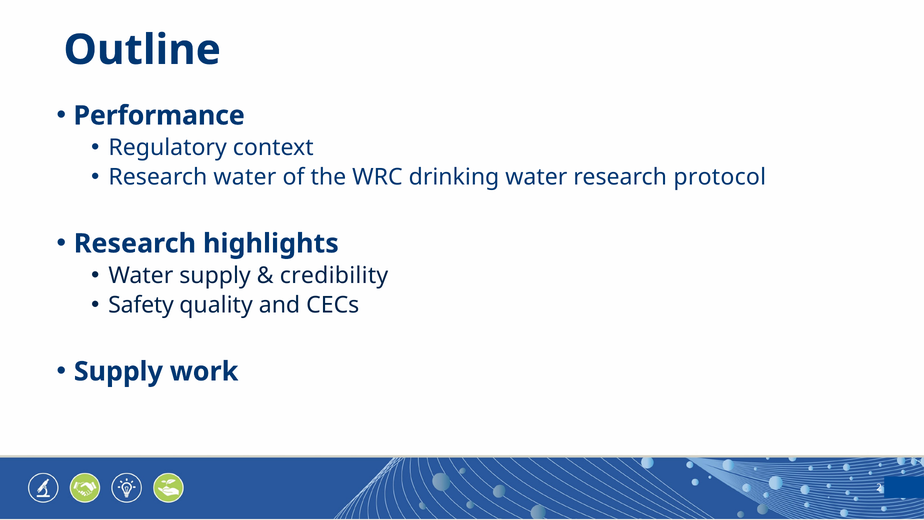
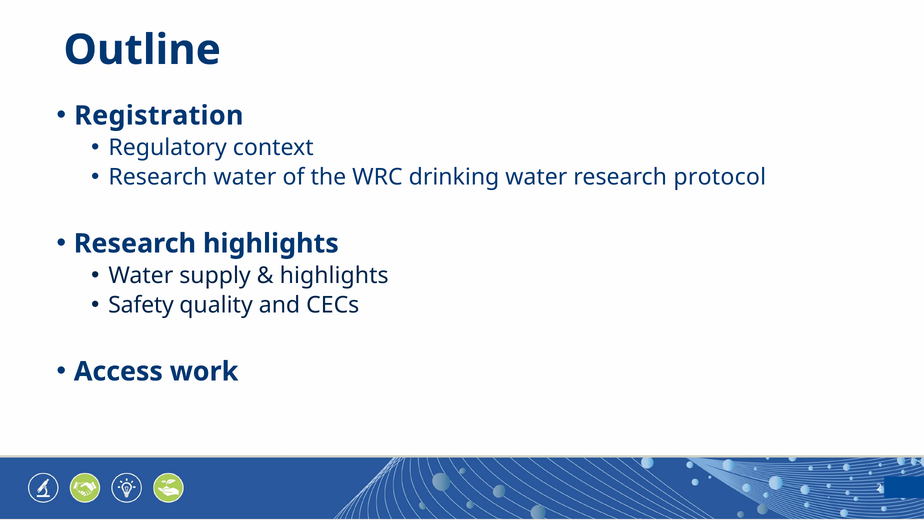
Performance: Performance -> Registration
credibility at (334, 275): credibility -> highlights
Supply at (118, 371): Supply -> Access
